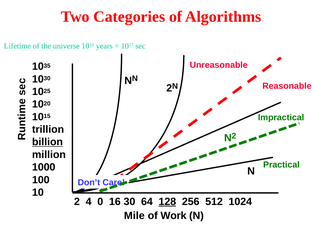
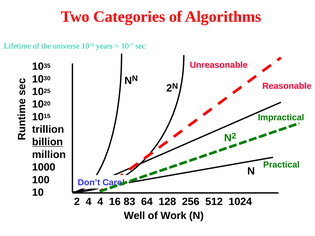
4 0: 0 -> 4
16 30: 30 -> 83
128 underline: present -> none
Mile: Mile -> Well
